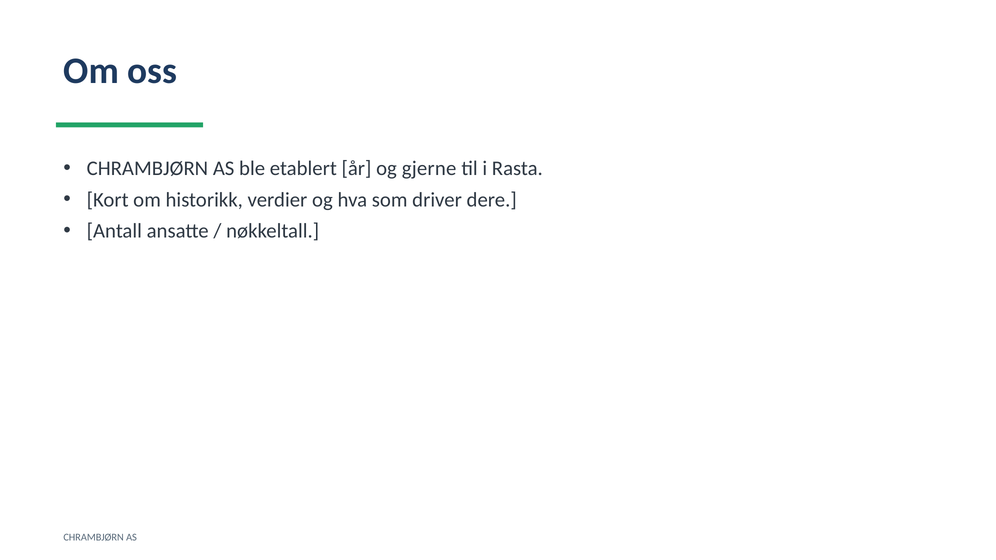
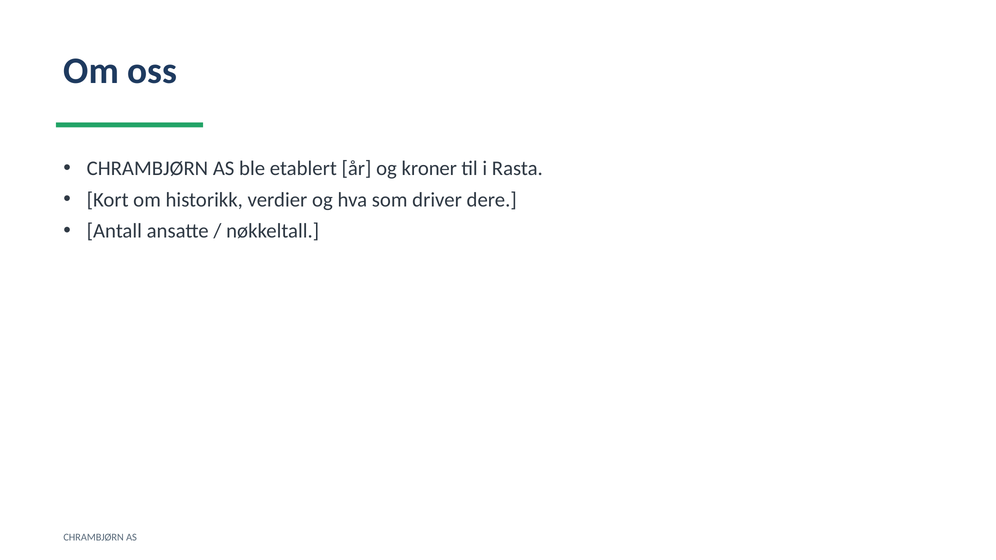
gjerne: gjerne -> kroner
